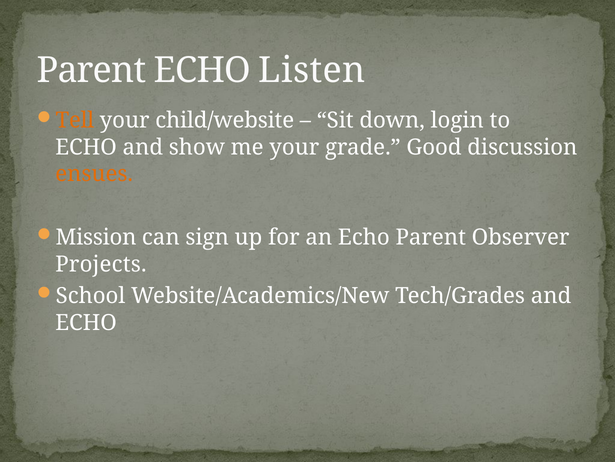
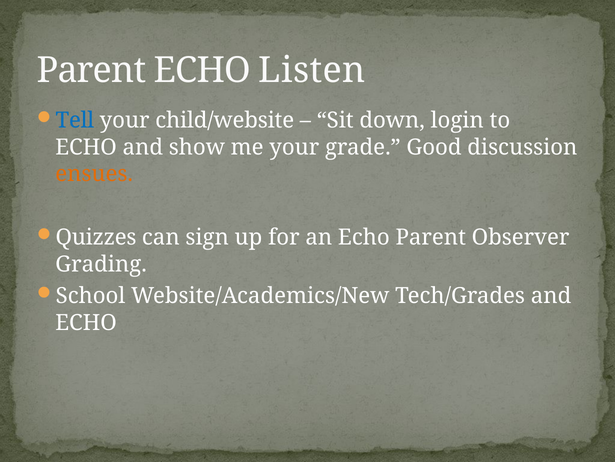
Tell colour: orange -> blue
Mission: Mission -> Quizzes
Projects: Projects -> Grading
